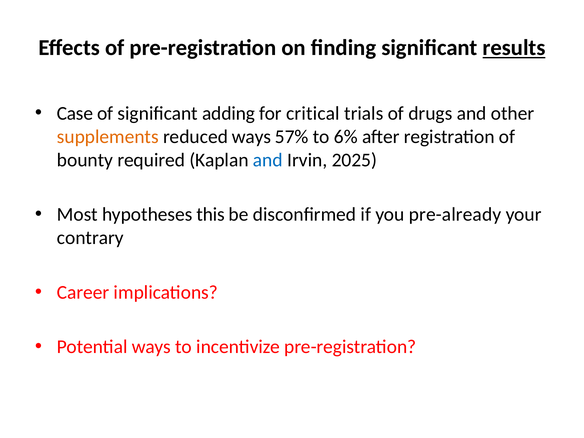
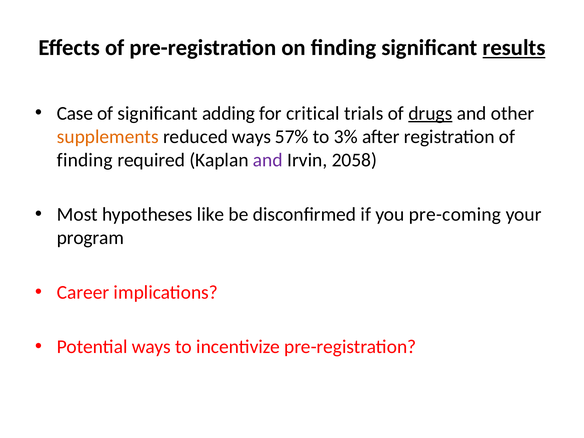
drugs underline: none -> present
6%: 6% -> 3%
bounty at (85, 160): bounty -> finding
and at (268, 160) colour: blue -> purple
2025: 2025 -> 2058
this: this -> like
pre-already: pre-already -> pre-coming
contrary: contrary -> program
